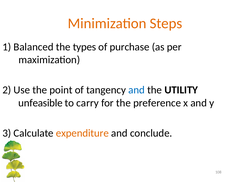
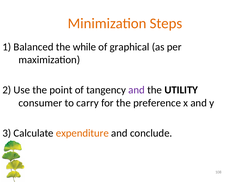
types: types -> while
purchase: purchase -> graphical
and at (137, 90) colour: blue -> purple
unfeasible: unfeasible -> consumer
